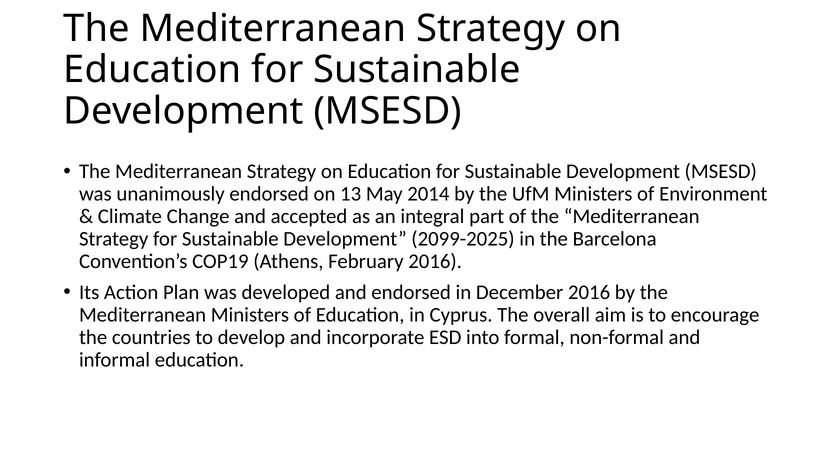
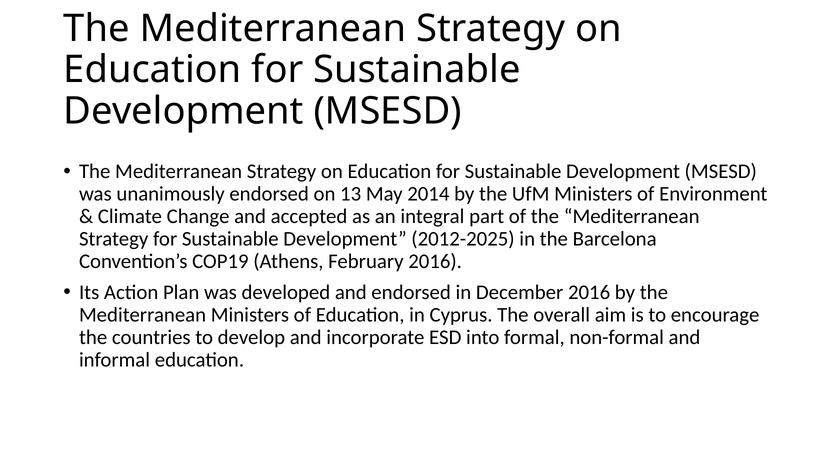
2099-2025: 2099-2025 -> 2012-2025
